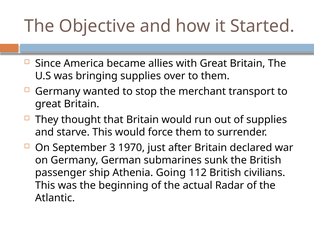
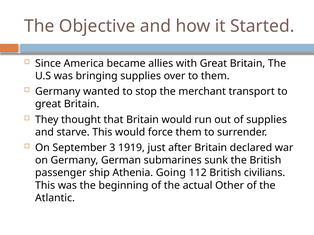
1970: 1970 -> 1919
Radar: Radar -> Other
